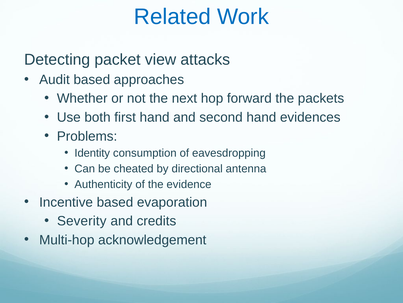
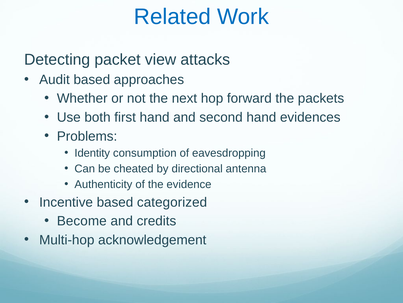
evaporation: evaporation -> categorized
Severity: Severity -> Become
